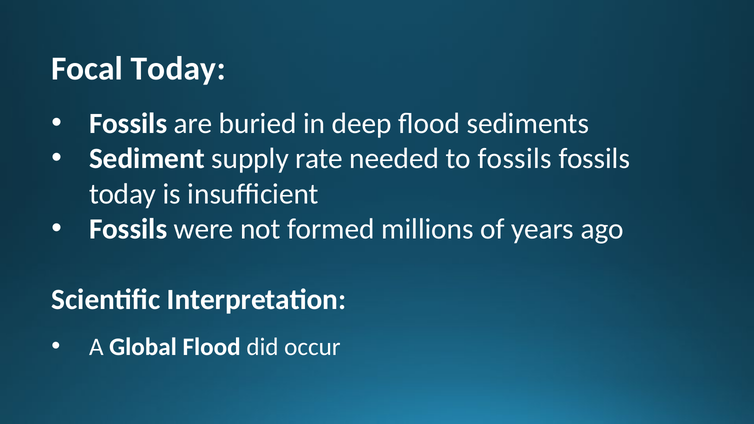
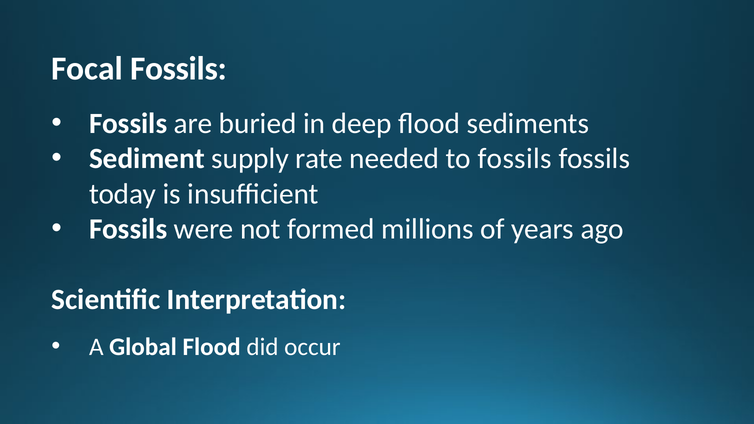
Focal Today: Today -> Fossils
